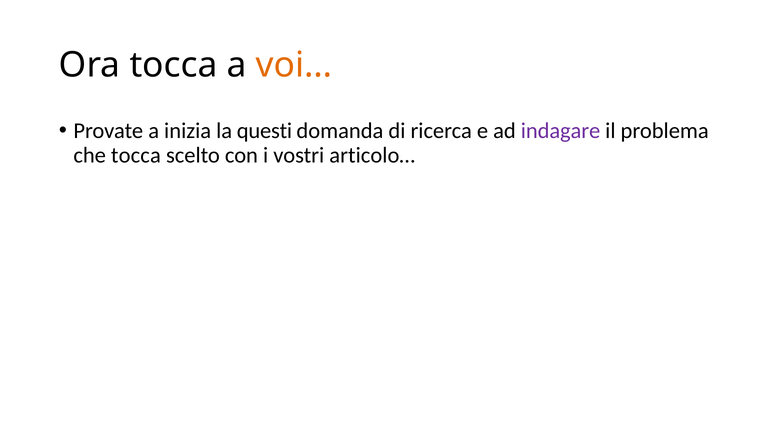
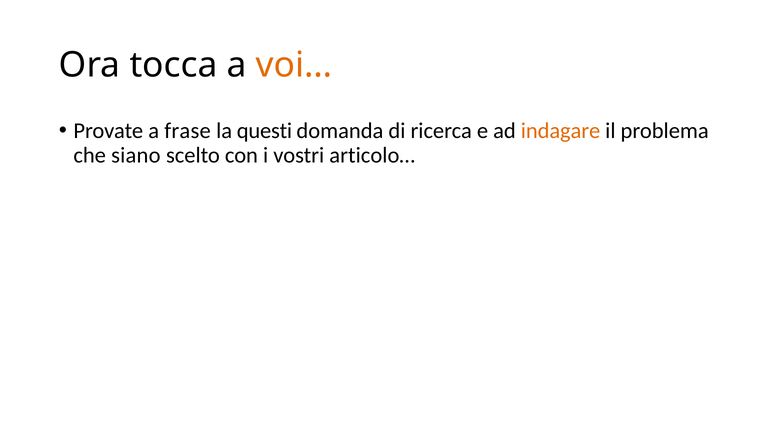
inizia: inizia -> frase
indagare colour: purple -> orange
che tocca: tocca -> siano
